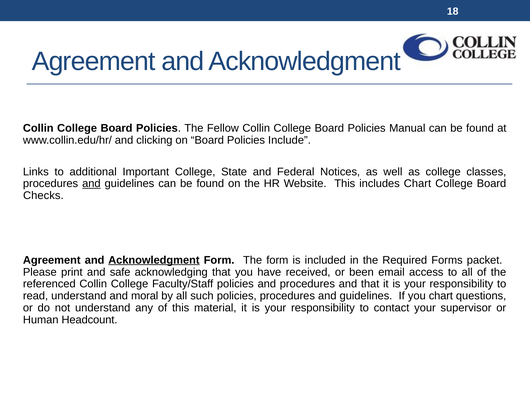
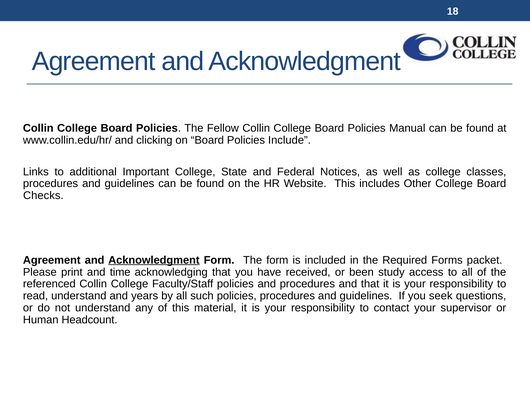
and at (91, 183) underline: present -> none
includes Chart: Chart -> Other
safe: safe -> time
email: email -> study
moral: moral -> years
you chart: chart -> seek
